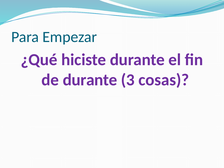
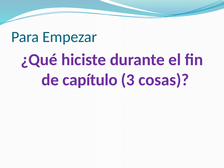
de durante: durante -> capítulo
